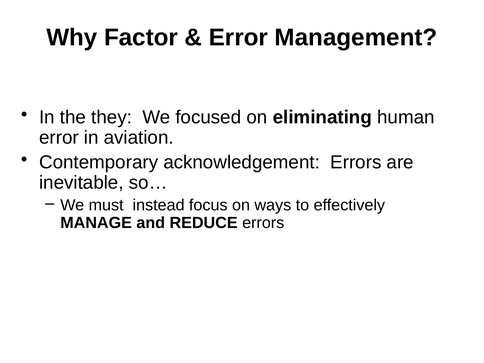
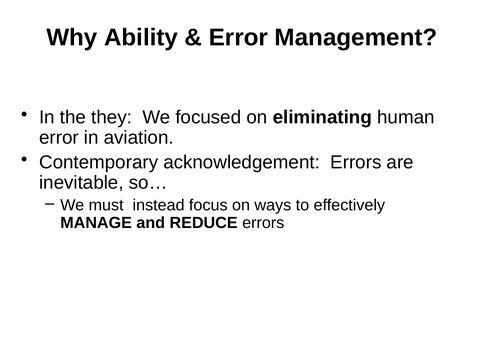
Factor: Factor -> Ability
